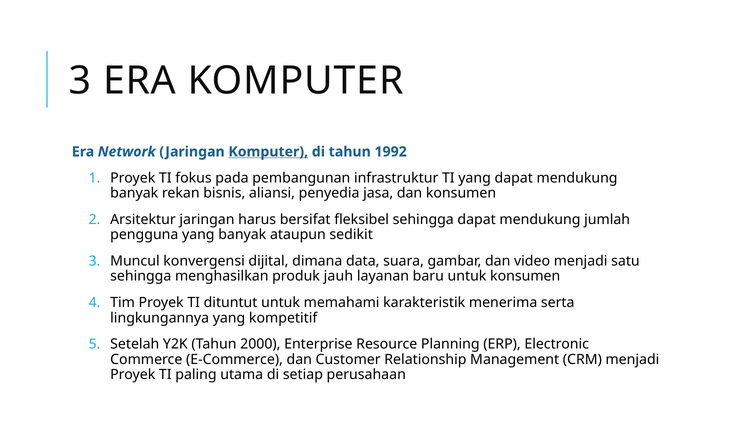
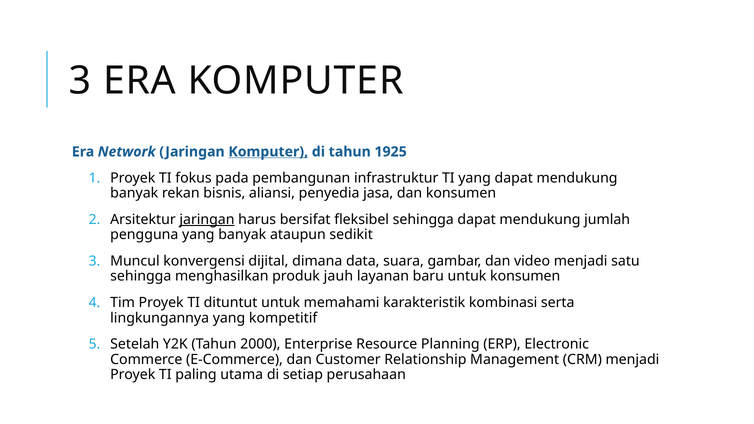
1992: 1992 -> 1925
jaringan at (207, 220) underline: none -> present
menerima: menerima -> kombinasi
